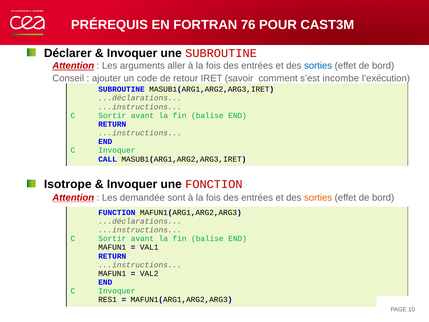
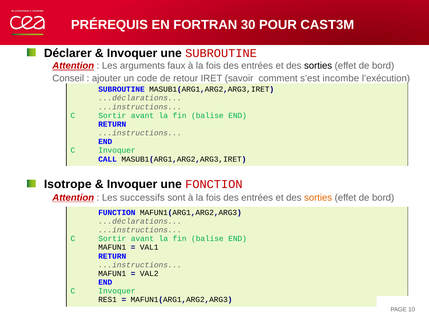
76: 76 -> 30
aller: aller -> faux
sorties at (318, 66) colour: blue -> black
demandée: demandée -> successifs
